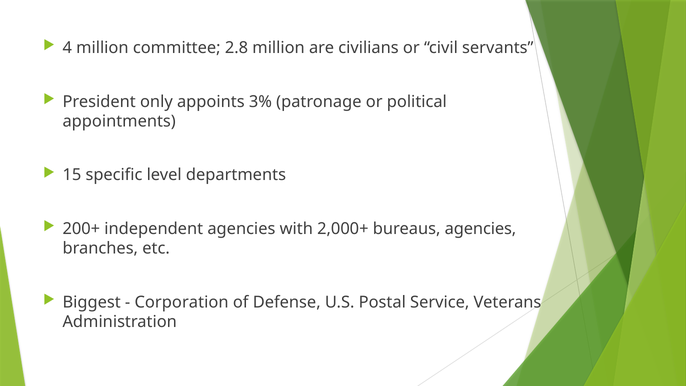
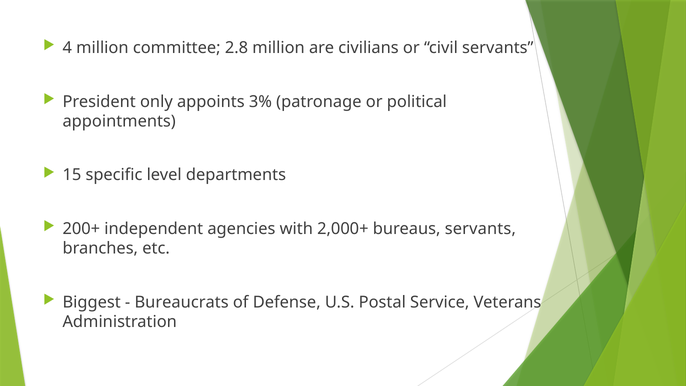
bureaus agencies: agencies -> servants
Corporation: Corporation -> Bureaucrats
